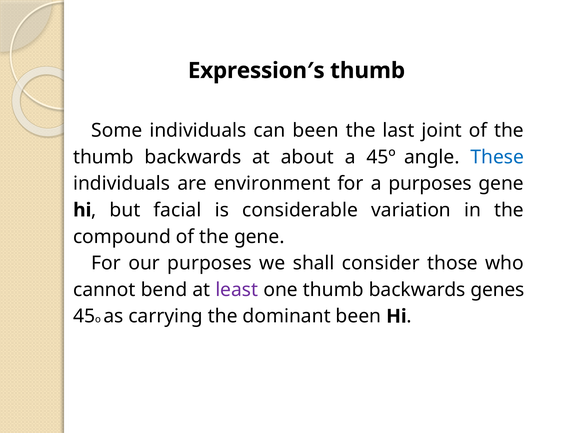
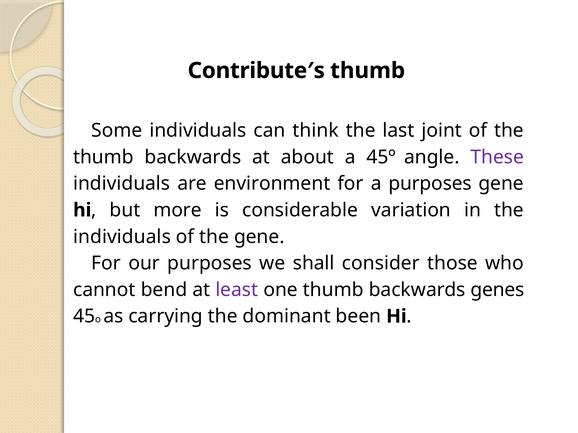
Expression′s: Expression′s -> Contribute′s
can been: been -> think
These colour: blue -> purple
facial: facial -> more
compound at (122, 237): compound -> individuals
